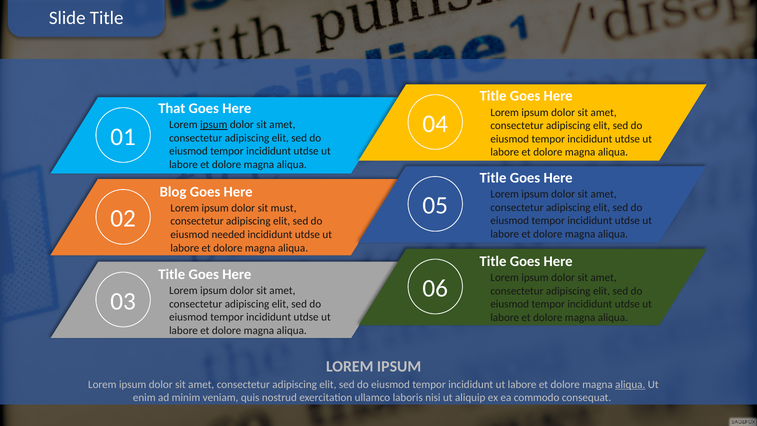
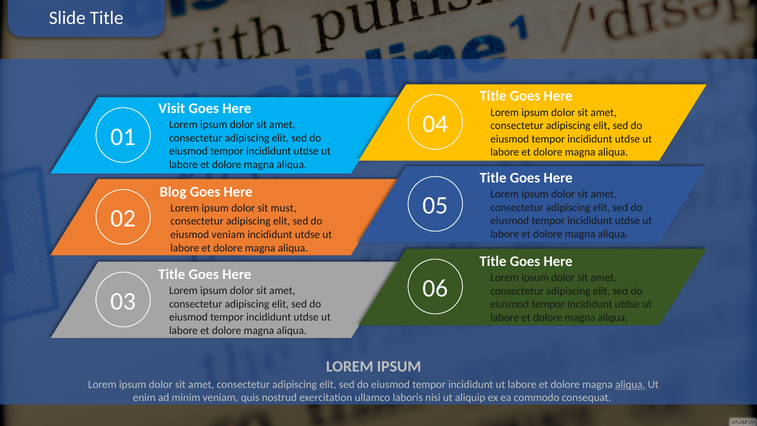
That: That -> Visit
ipsum at (214, 125) underline: present -> none
eiusmod needed: needed -> veniam
